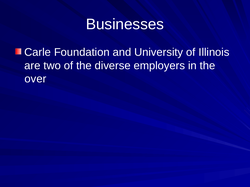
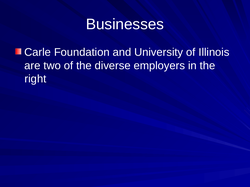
over: over -> right
